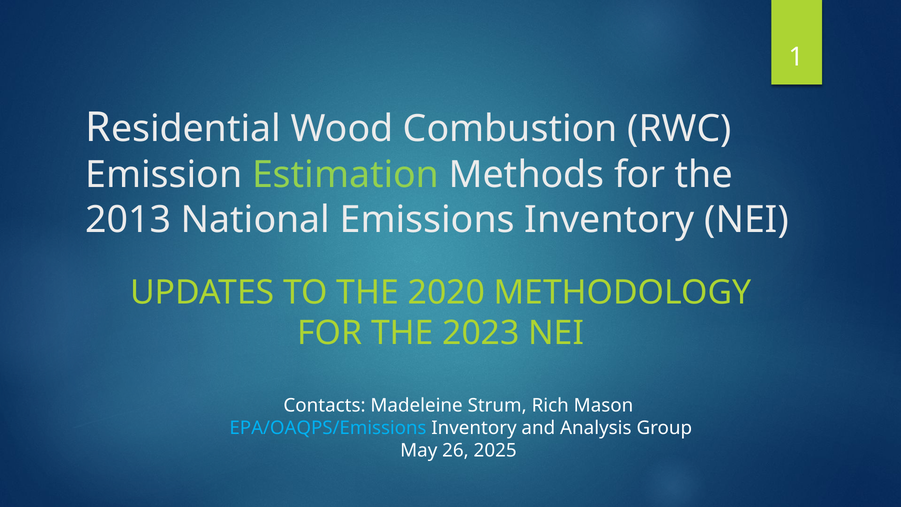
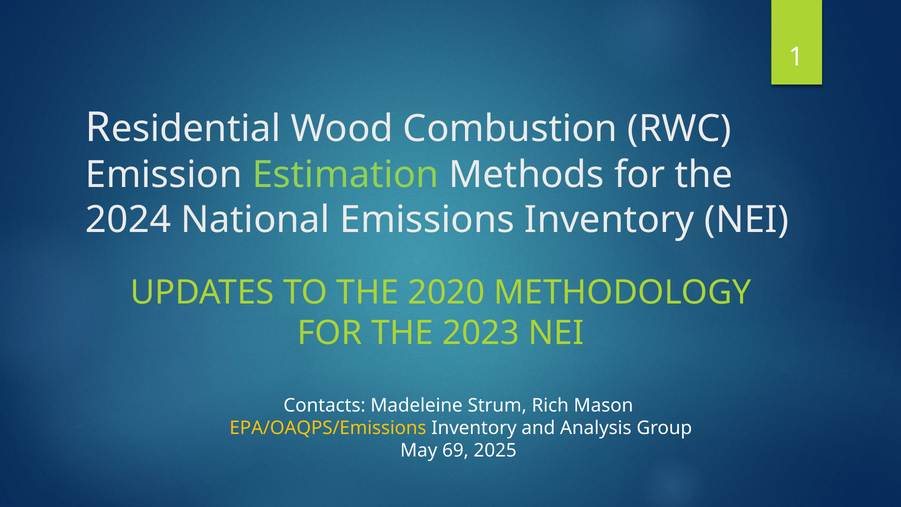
2013: 2013 -> 2024
EPA/OAQPS/Emissions colour: light blue -> yellow
26: 26 -> 69
